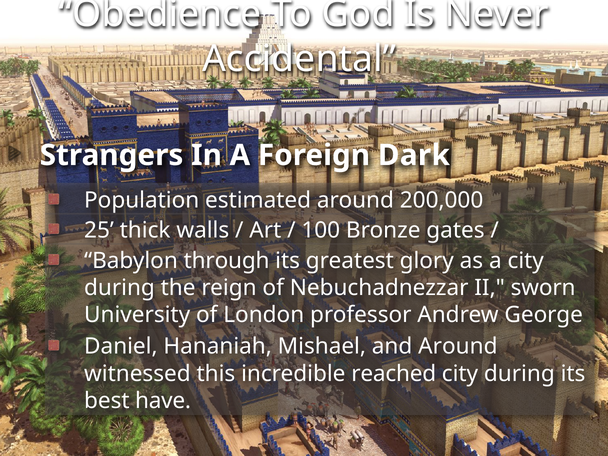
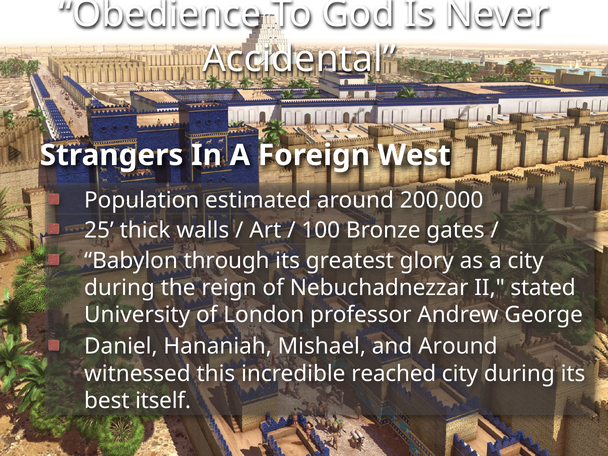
Dark: Dark -> West
sworn: sworn -> stated
have: have -> itself
